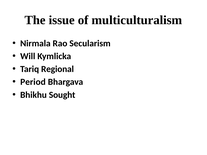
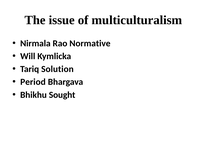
Secularism: Secularism -> Normative
Regional: Regional -> Solution
